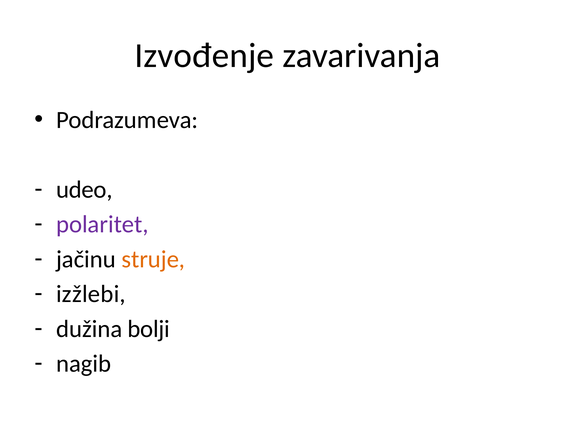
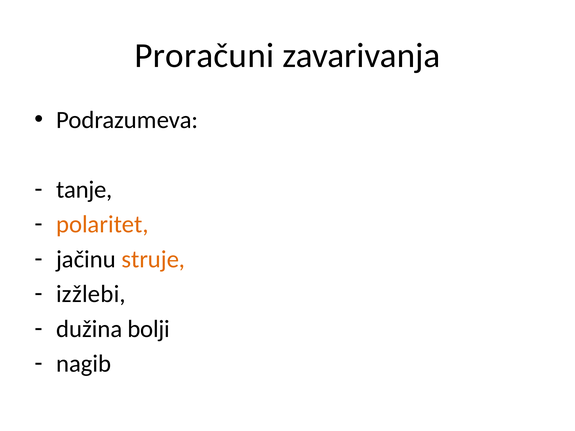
Izvođenje: Izvođenje -> Proračuni
udeo: udeo -> tanje
polaritet colour: purple -> orange
